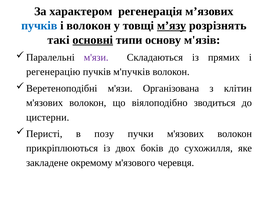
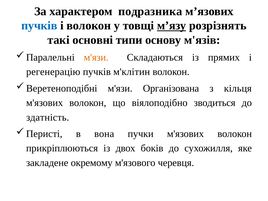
регенерація: регенерація -> подразника
основні underline: present -> none
м'язи at (96, 57) colour: purple -> orange
м'пучків: м'пучків -> м'клітин
клітин: клітин -> кільця
цистерни: цистерни -> здатність
позу: позу -> вона
